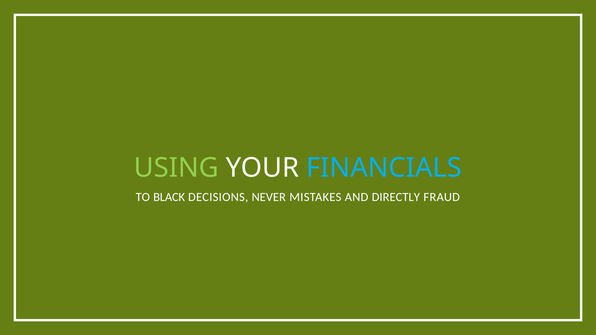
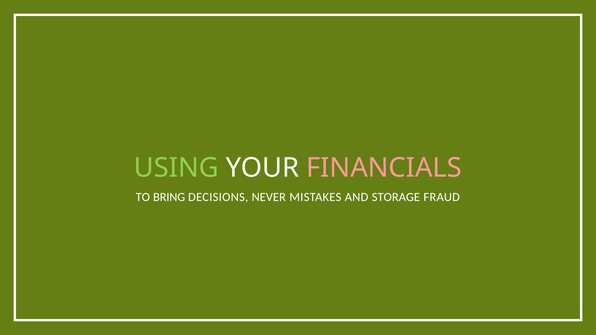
FINANCIALS colour: light blue -> pink
BLACK: BLACK -> BRING
DIRECTLY: DIRECTLY -> STORAGE
